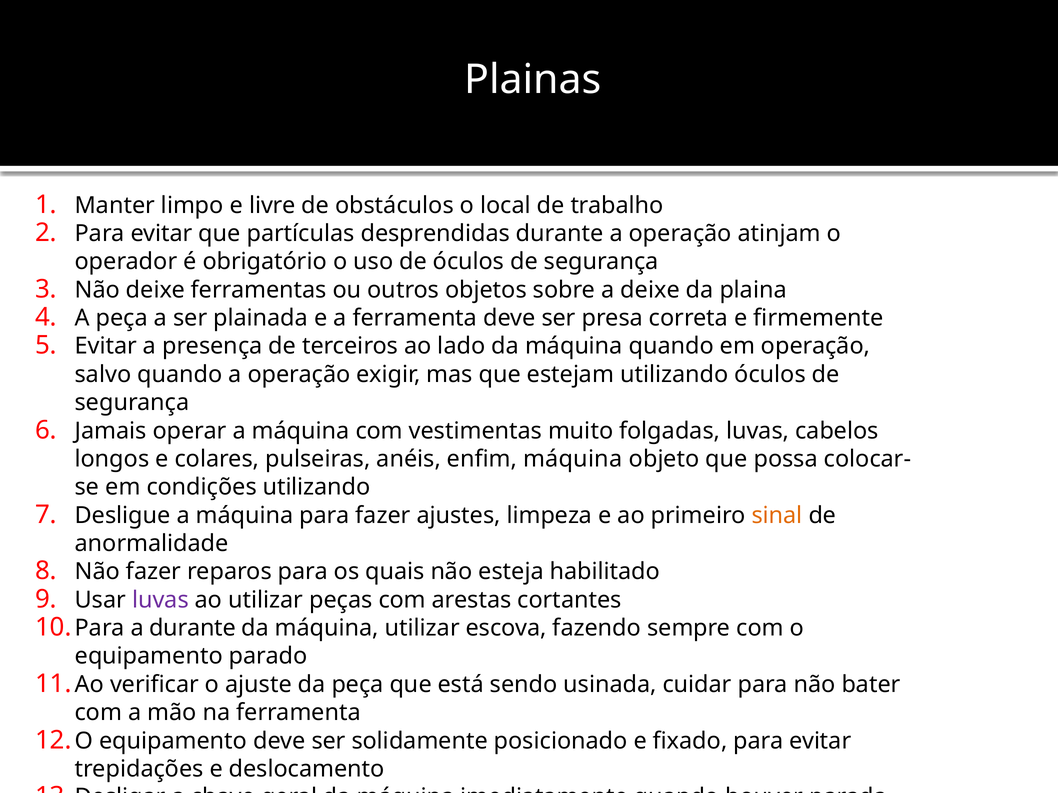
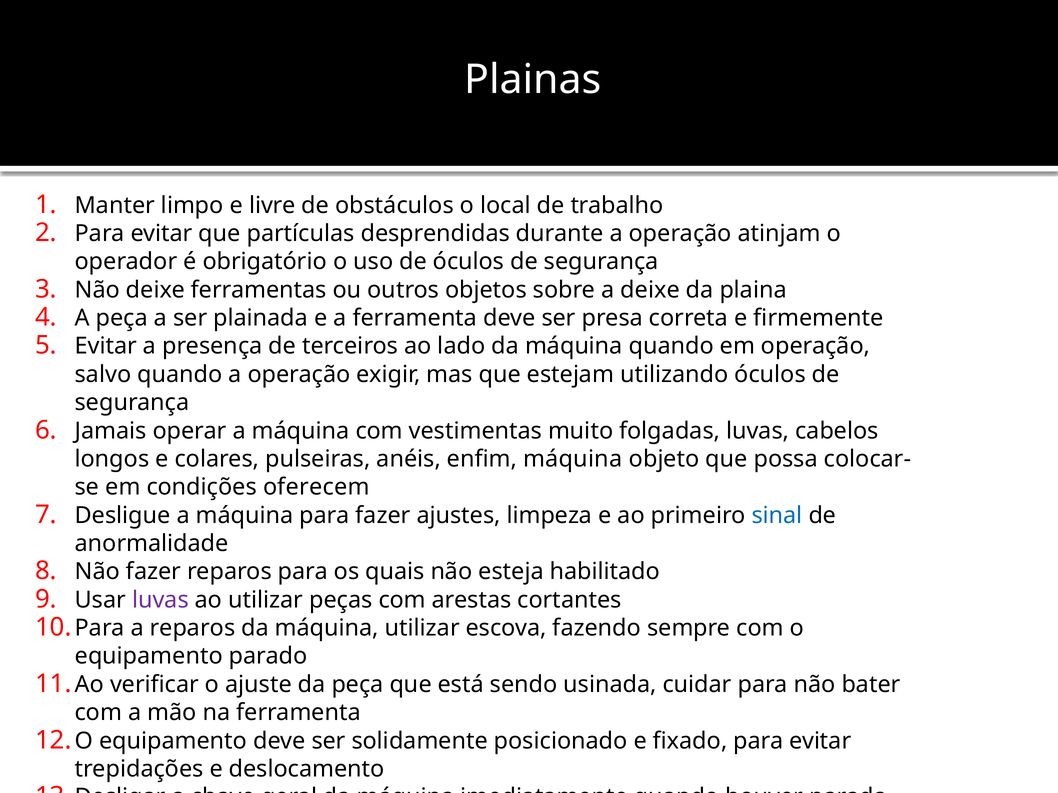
condições utilizando: utilizando -> oferecem
sinal colour: orange -> blue
a durante: durante -> reparos
